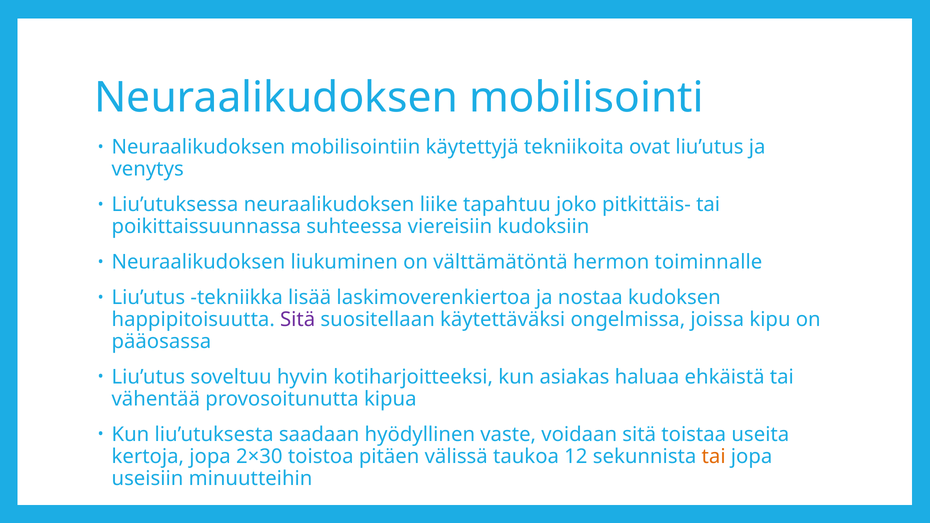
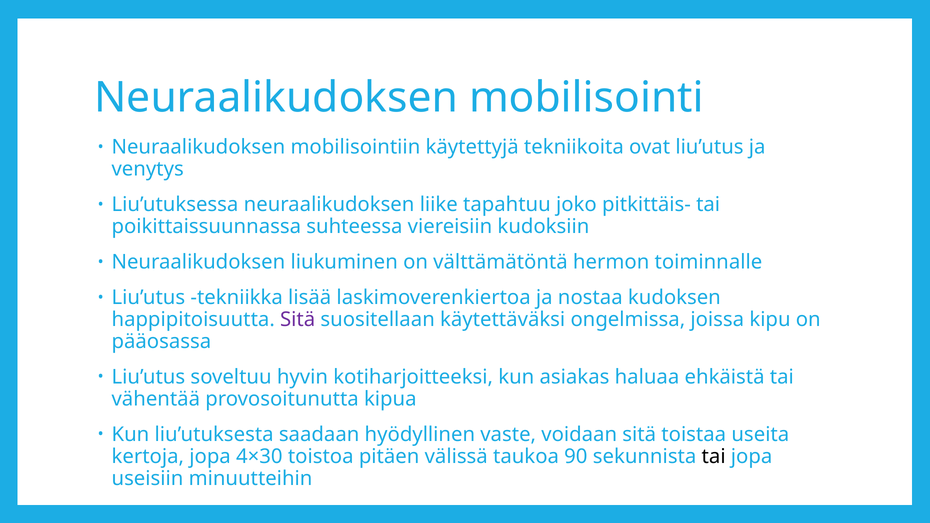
2×30: 2×30 -> 4×30
12: 12 -> 90
tai at (714, 457) colour: orange -> black
